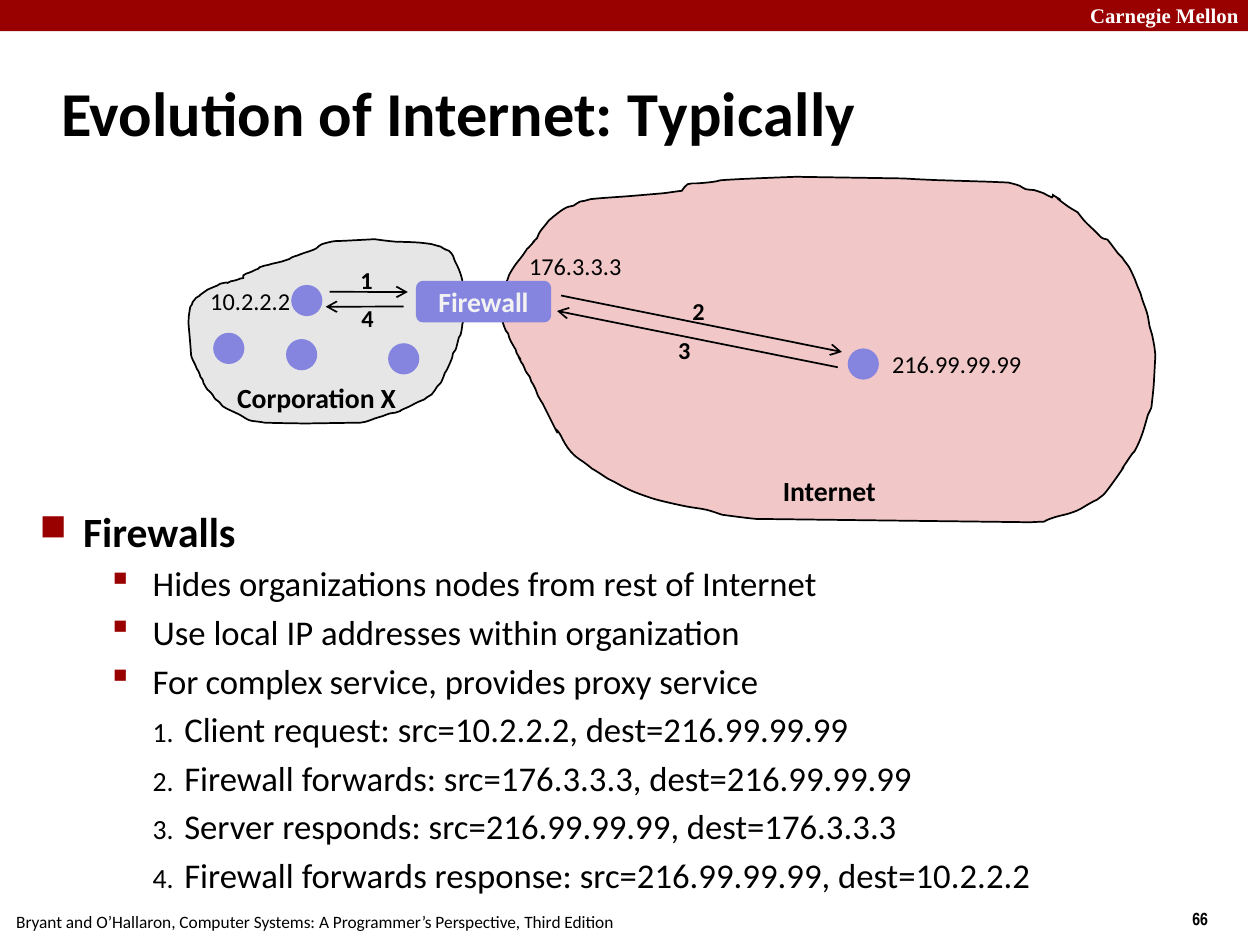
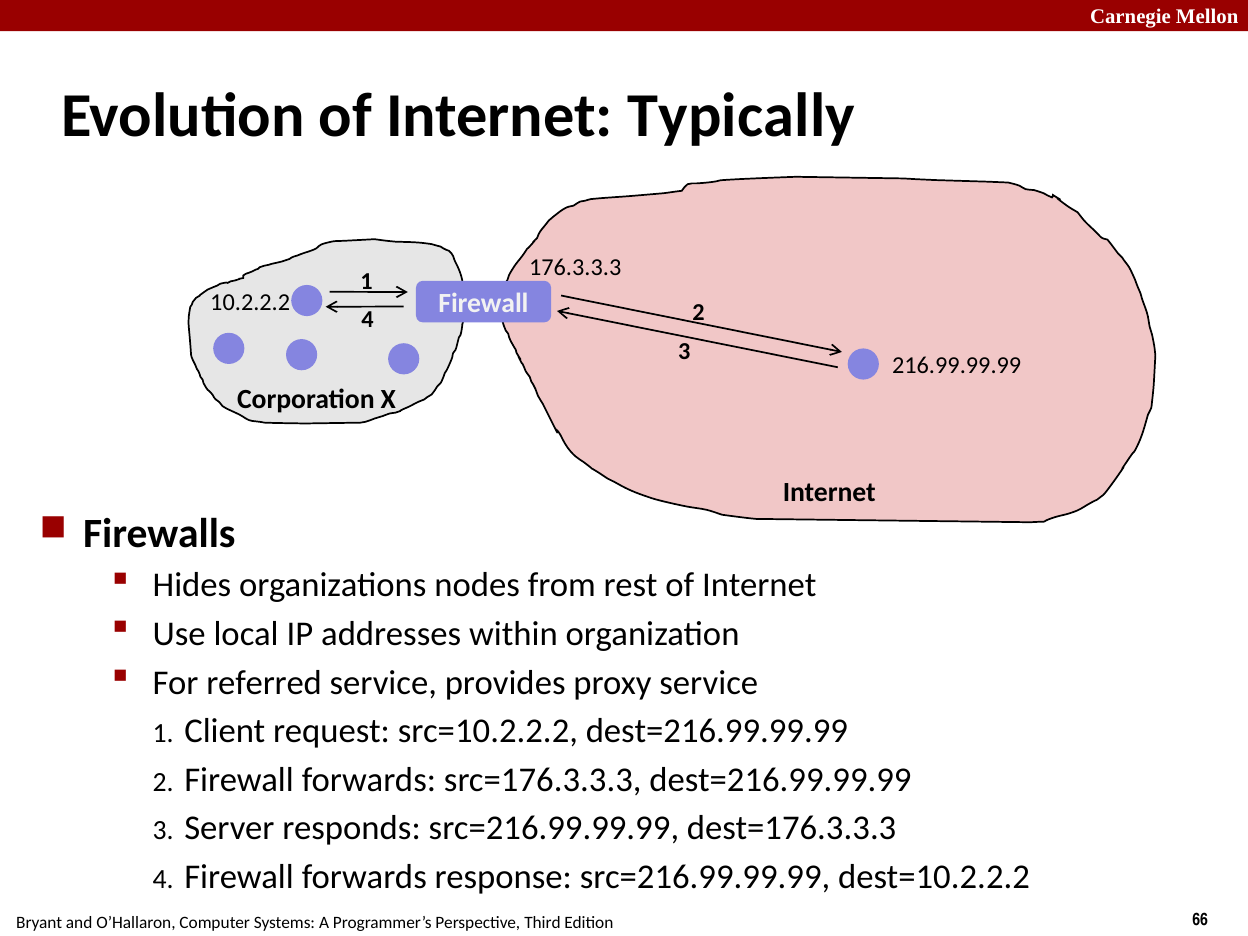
complex: complex -> referred
